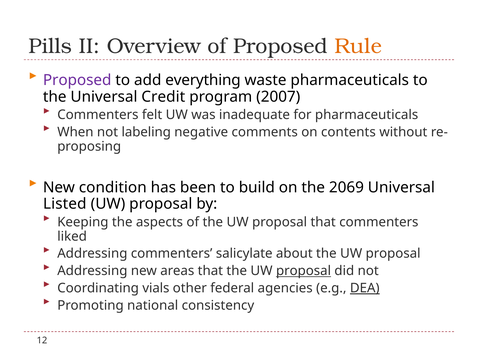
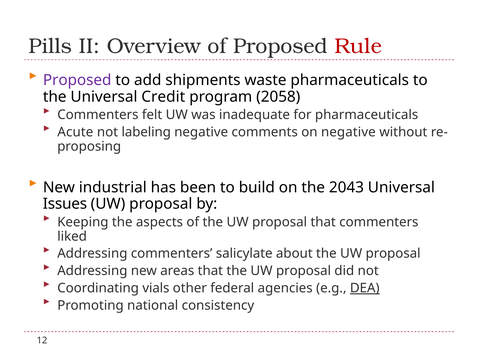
Rule colour: orange -> red
everything: everything -> shipments
2007: 2007 -> 2058
When: When -> Acute
on contents: contents -> negative
condition: condition -> industrial
2069: 2069 -> 2043
Listed: Listed -> Issues
proposal at (304, 271) underline: present -> none
